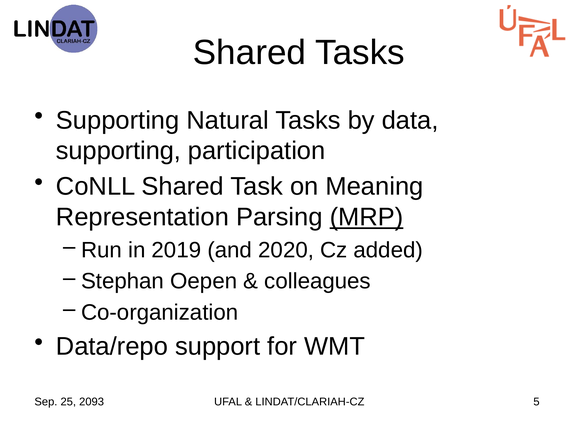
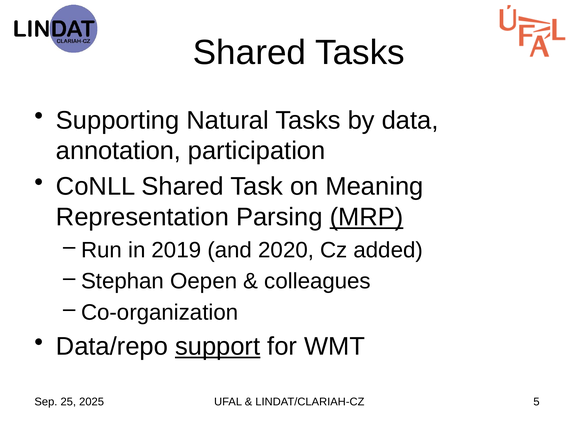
supporting at (118, 151): supporting -> annotation
support underline: none -> present
2093: 2093 -> 2025
